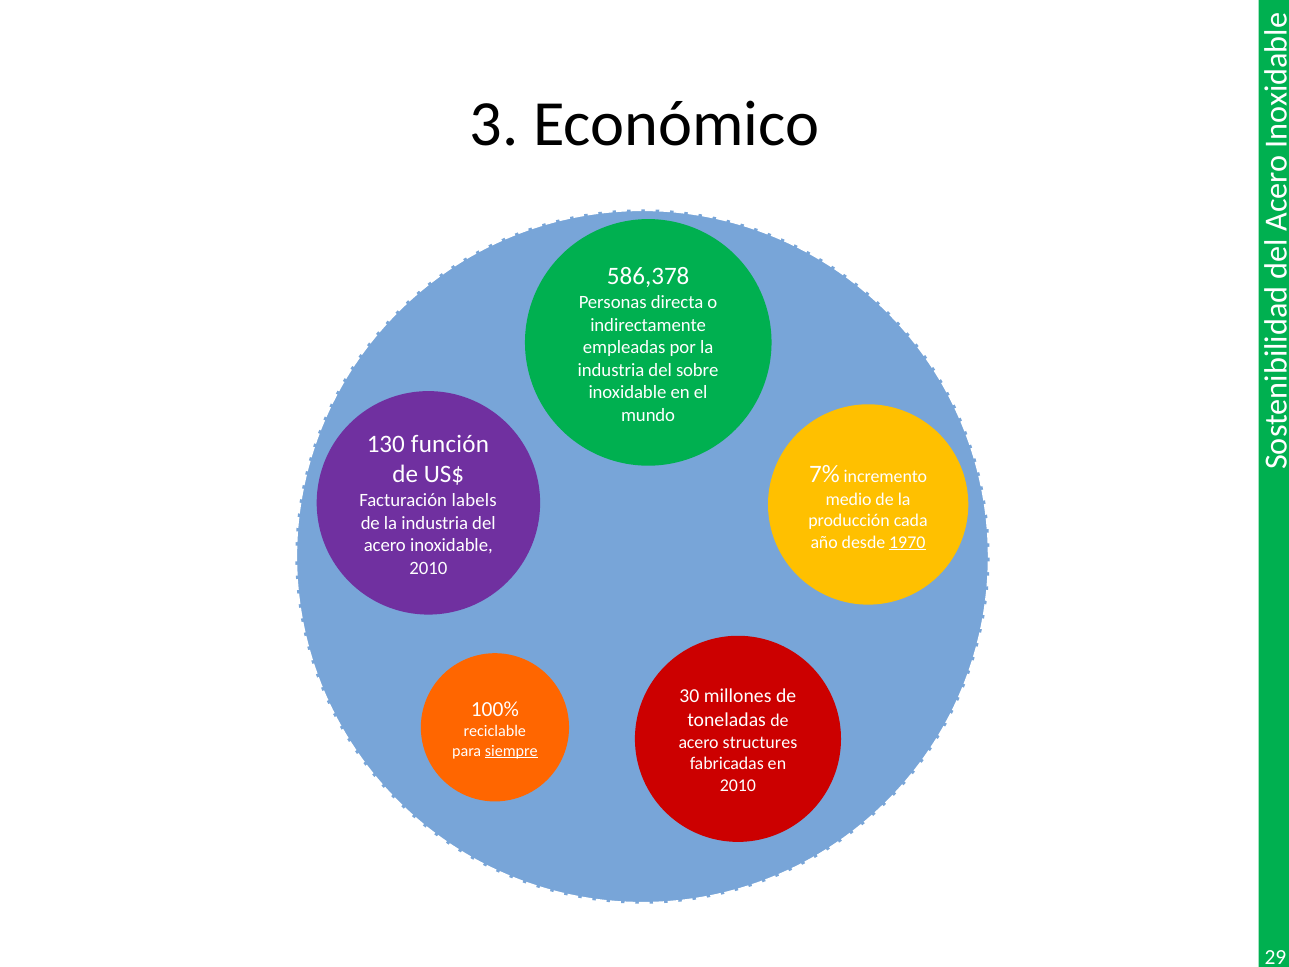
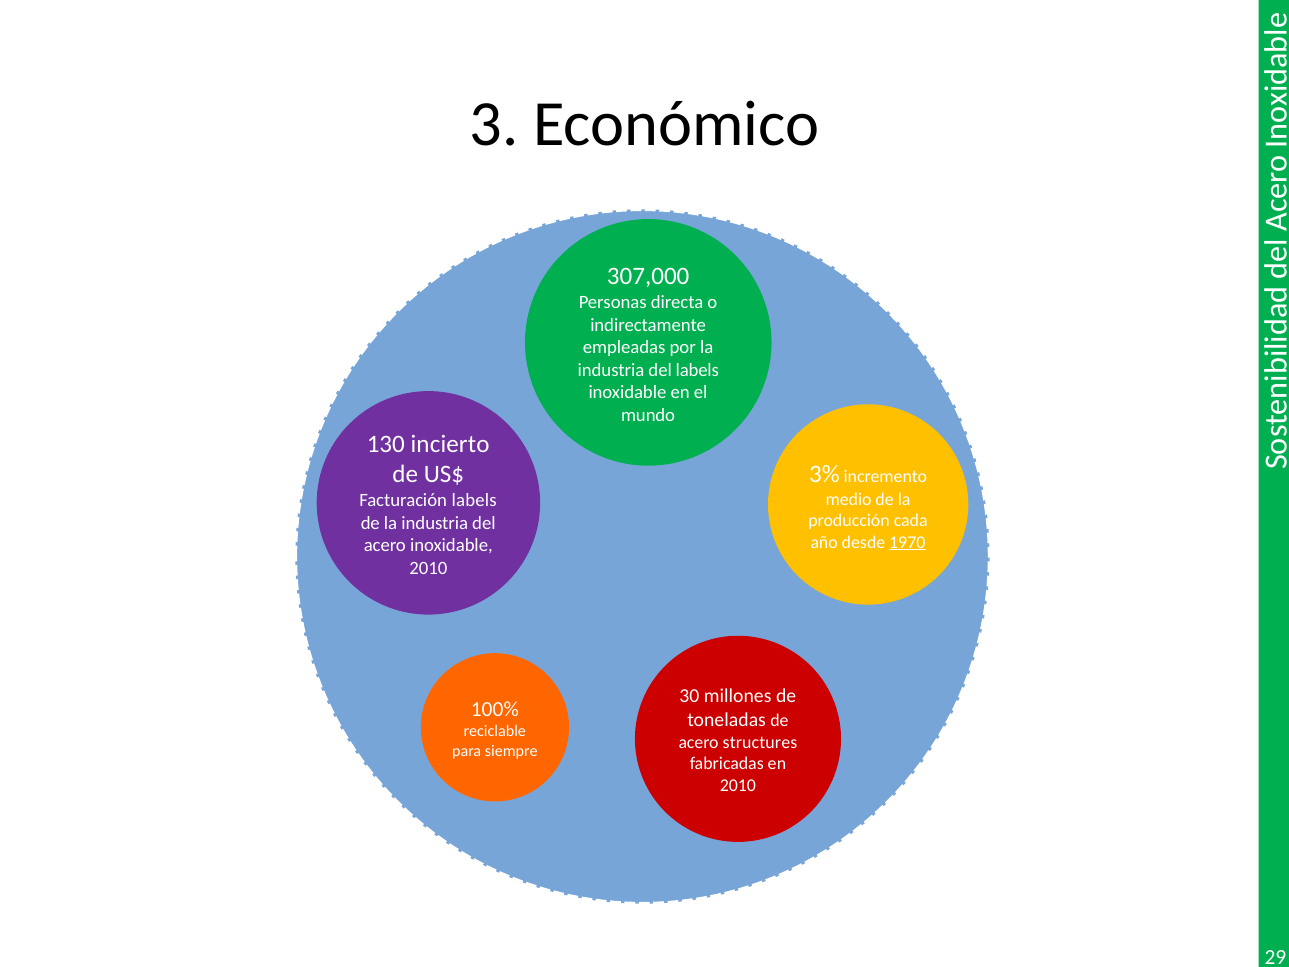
586,378: 586,378 -> 307,000
del sobre: sobre -> labels
función: función -> incierto
7%: 7% -> 3%
siempre underline: present -> none
